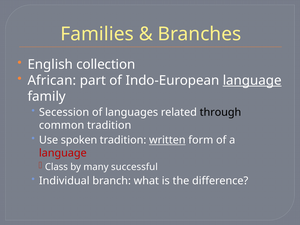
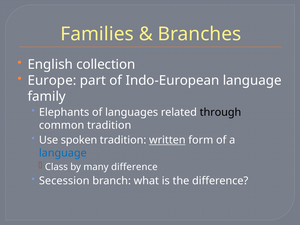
African: African -> Europe
language at (252, 80) underline: present -> none
Secession: Secession -> Elephants
language at (63, 153) colour: red -> blue
many successful: successful -> difference
Individual: Individual -> Secession
